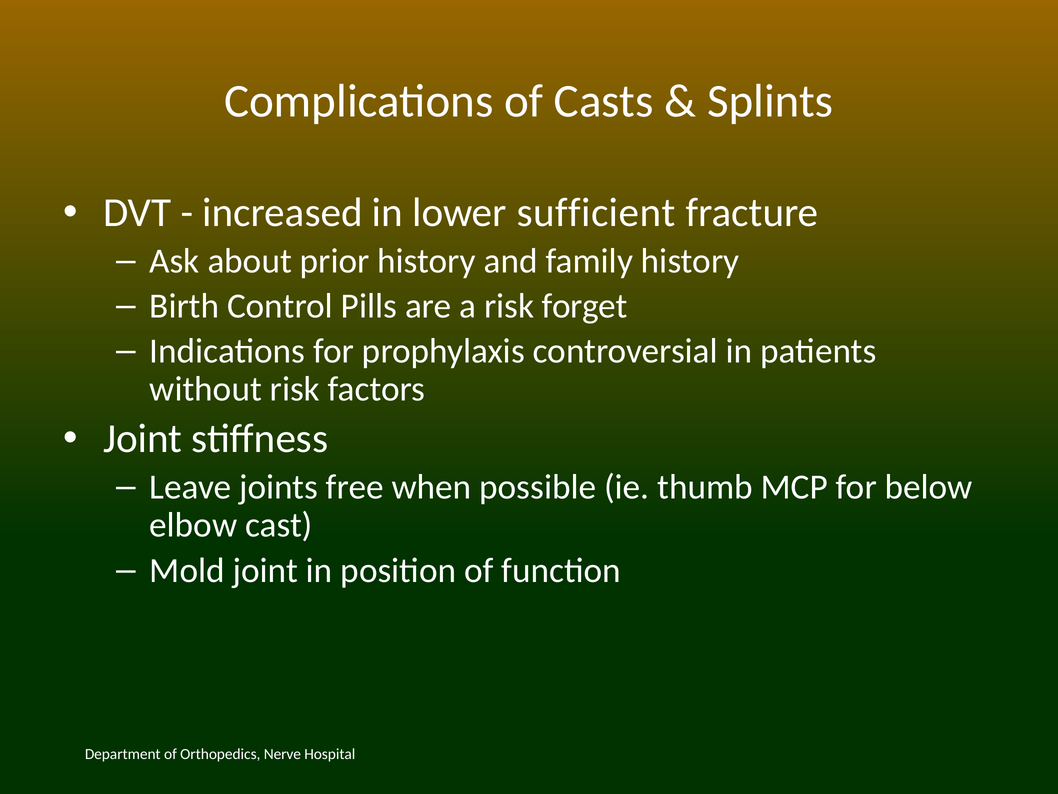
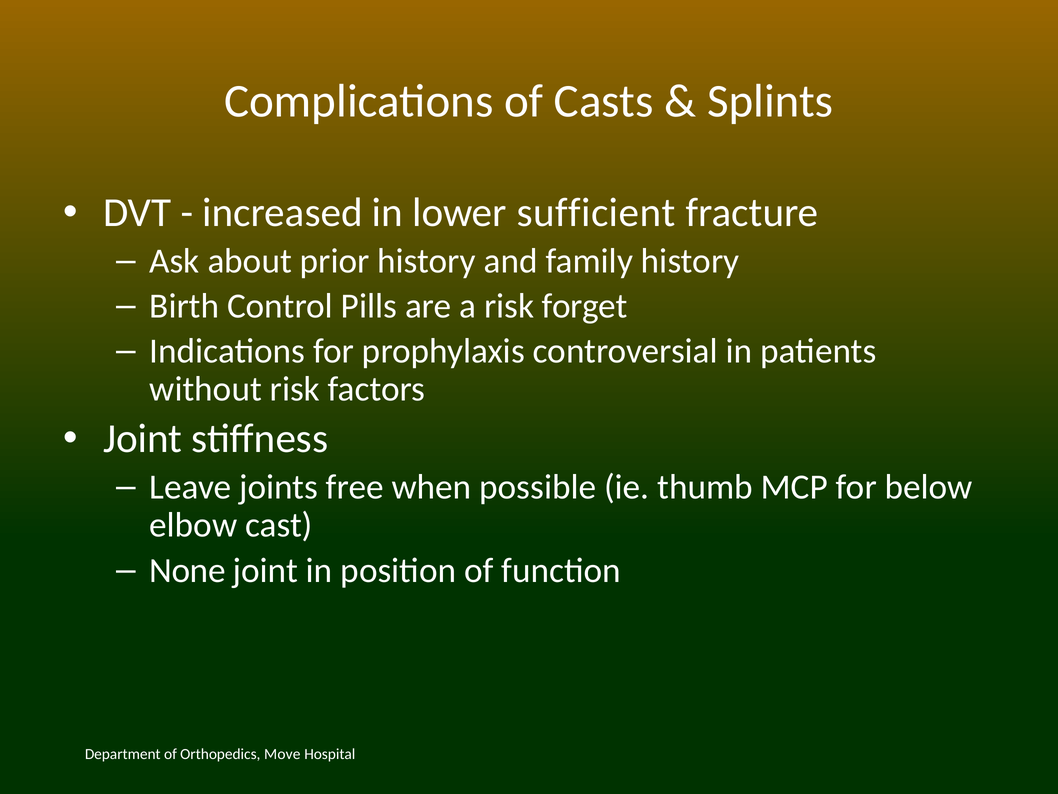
Mold: Mold -> None
Nerve: Nerve -> Move
